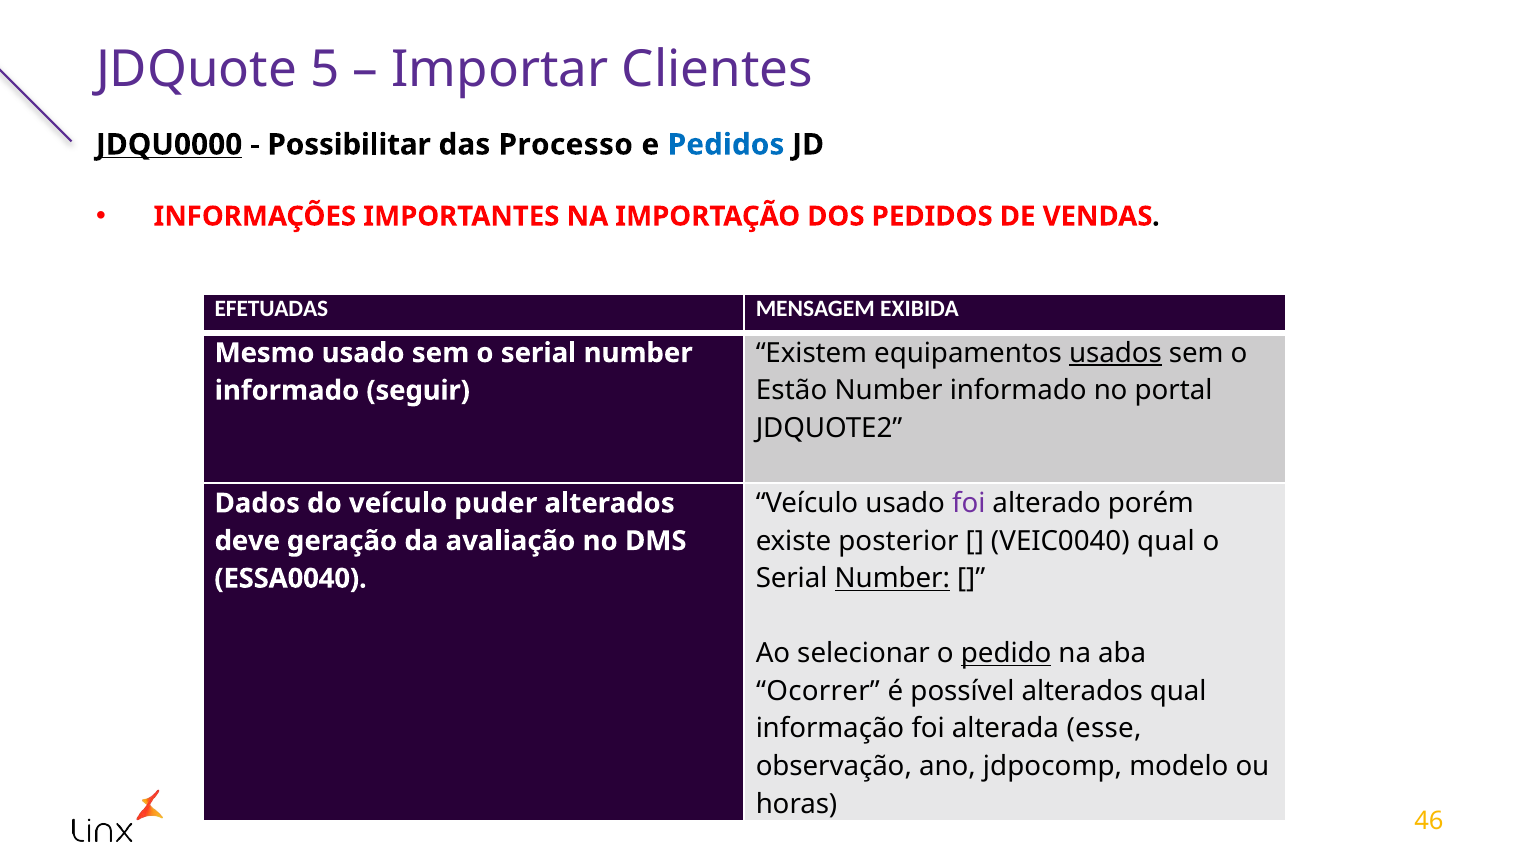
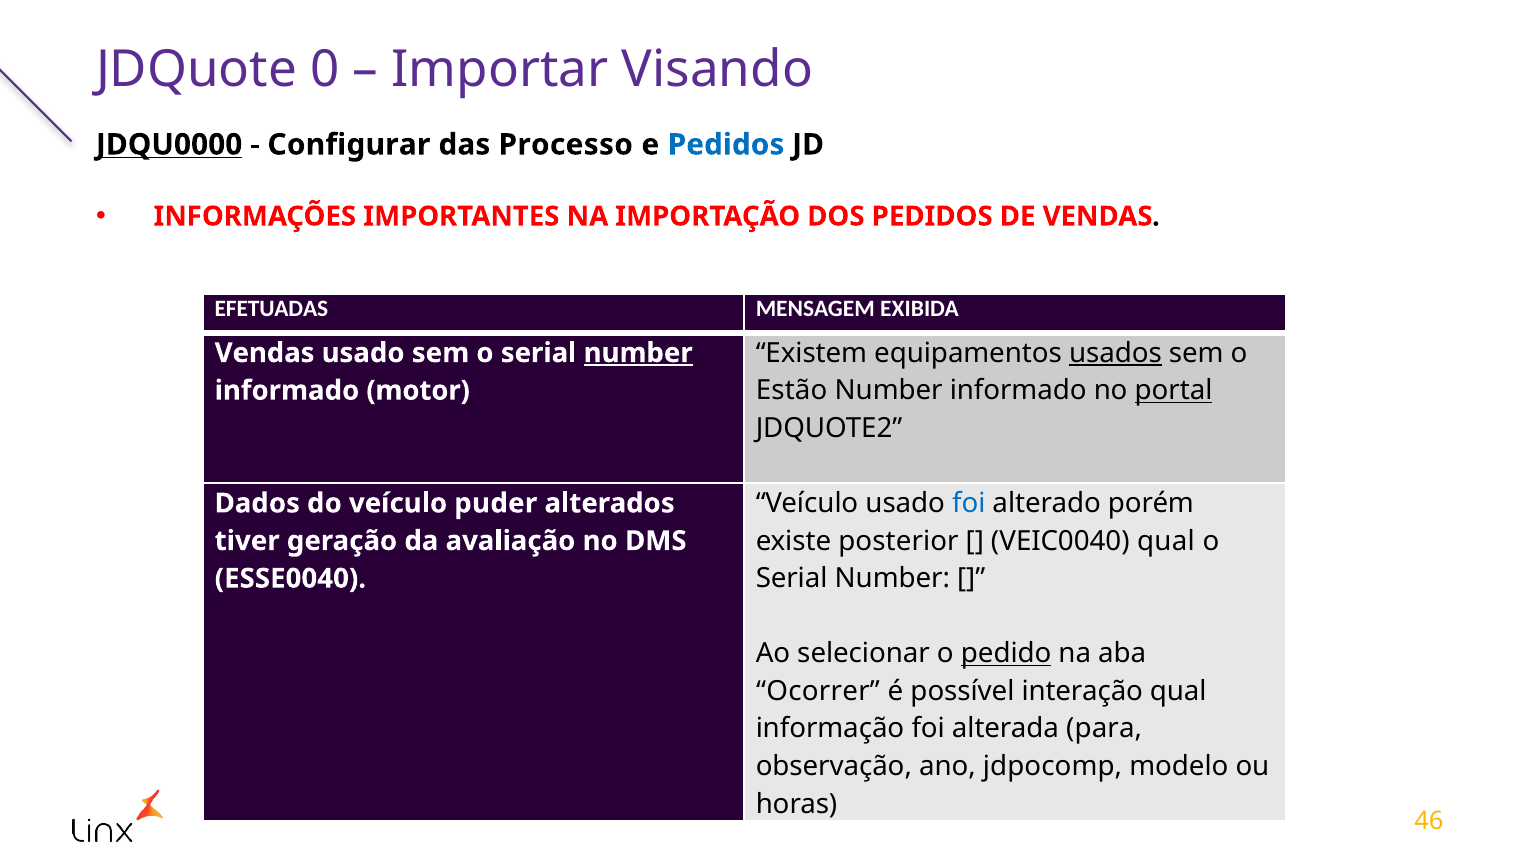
5: 5 -> 0
Clientes: Clientes -> Visando
Possibilitar: Possibilitar -> Configurar
Mesmo at (265, 353): Mesmo -> Vendas
number at (638, 353) underline: none -> present
portal underline: none -> present
seguir: seguir -> motor
foi at (969, 503) colour: purple -> blue
deve: deve -> tiver
Number at (892, 578) underline: present -> none
ESSA0040: ESSA0040 -> ESSE0040
possível alterados: alterados -> interação
esse: esse -> para
